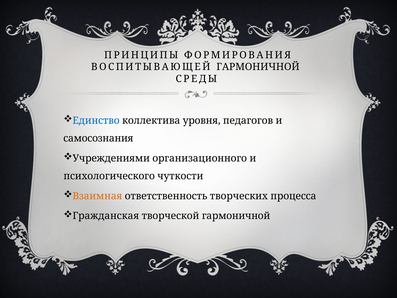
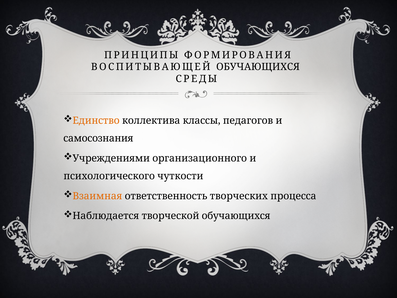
ВОСПИТЫВАЮЩЕЙ ГАРМОНИЧНОЙ: ГАРМОНИЧНОЙ -> ОБУЧАЮЩИХСЯ
Единство colour: blue -> orange
уровня: уровня -> классы
Гражданская: Гражданская -> Наблюдается
творческой гармоничной: гармоничной -> обучающихся
